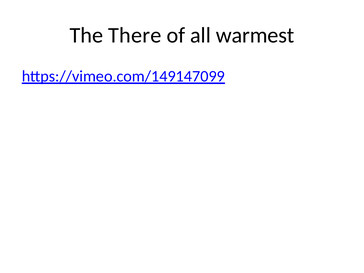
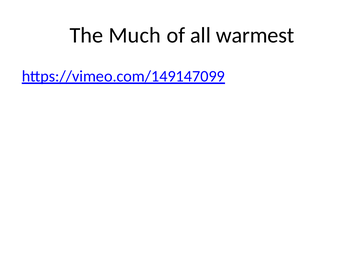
There: There -> Much
